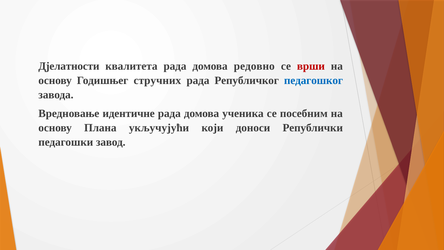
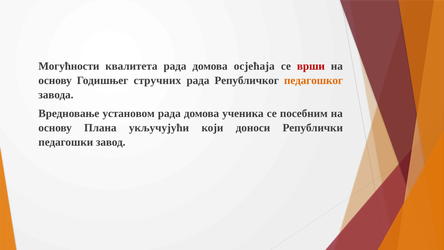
Дјелатности: Дјелатности -> Могућности
редовно: редовно -> осјећаја
педагошког colour: blue -> orange
идентичне: идентичне -> установом
